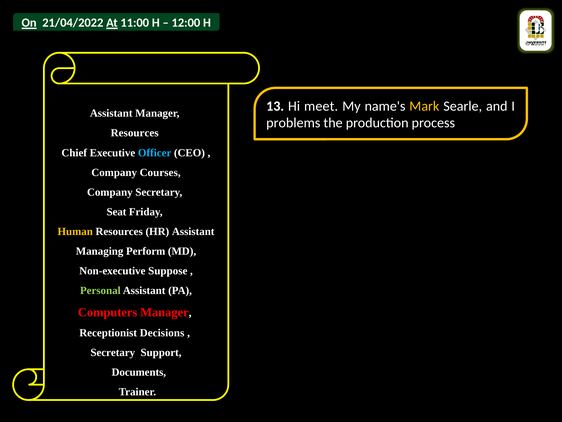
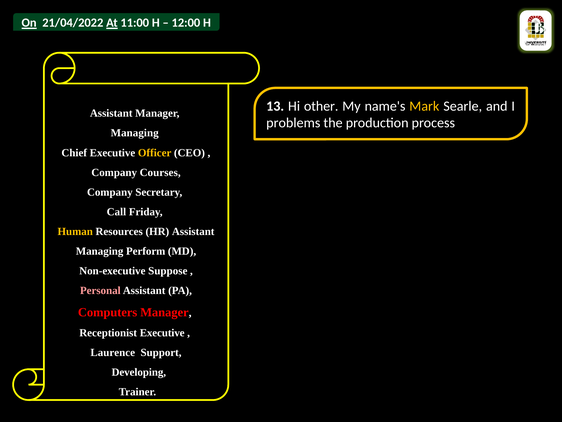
meet: meet -> other
Resources at (135, 133): Resources -> Managing
Officer colour: light blue -> yellow
Seat: Seat -> Call
Personal colour: light green -> pink
Receptionist Decisions: Decisions -> Executive
Secretary at (113, 352): Secretary -> Laurence
Documents: Documents -> Developing
